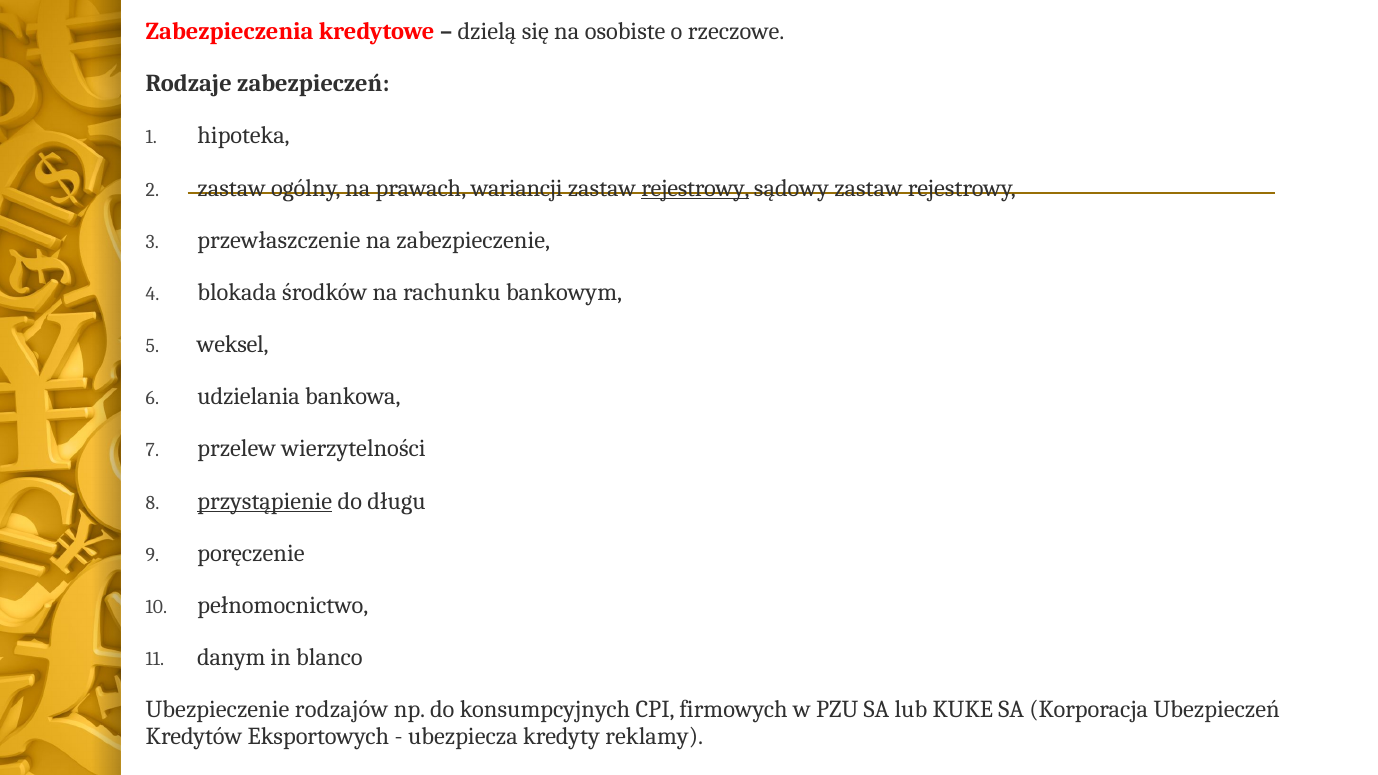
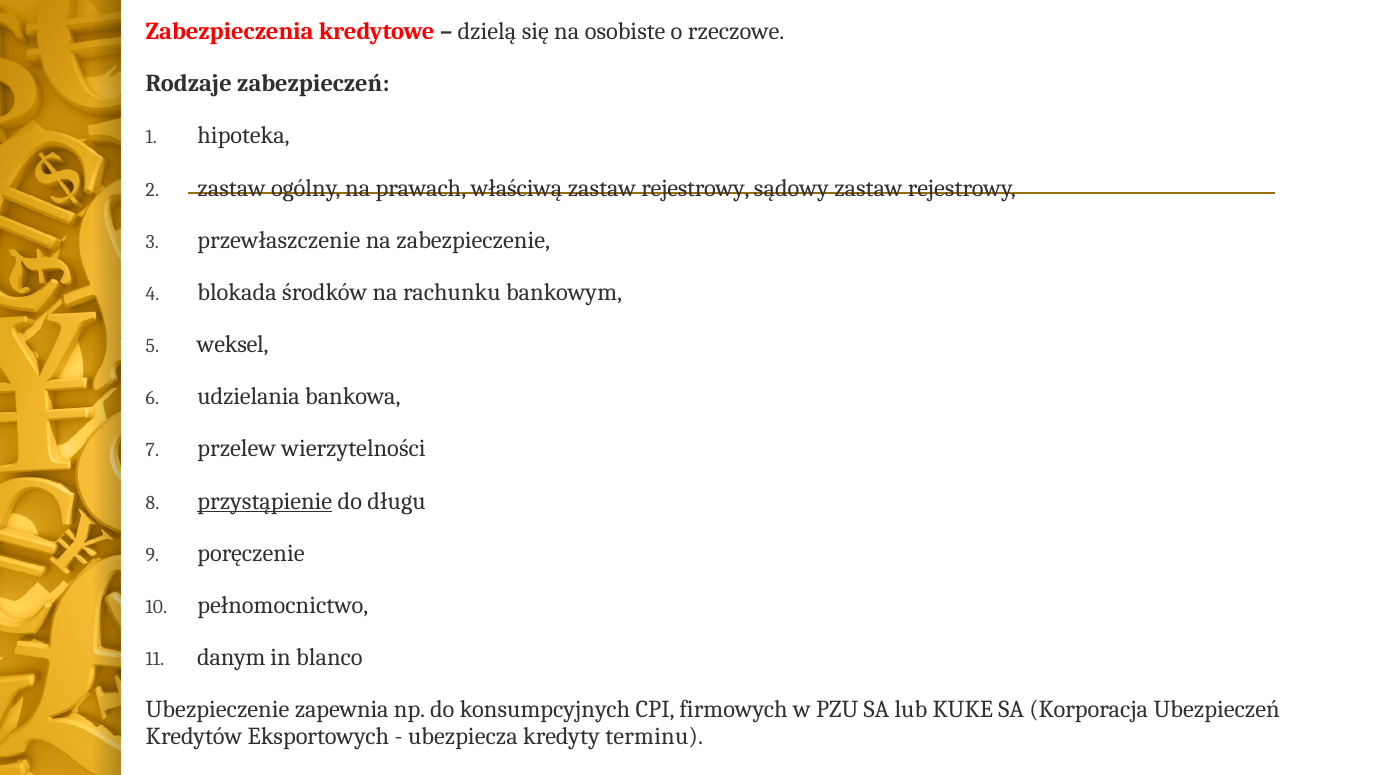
wariancji: wariancji -> właściwą
rejestrowy at (695, 188) underline: present -> none
rodzajów: rodzajów -> zapewnia
reklamy: reklamy -> terminu
